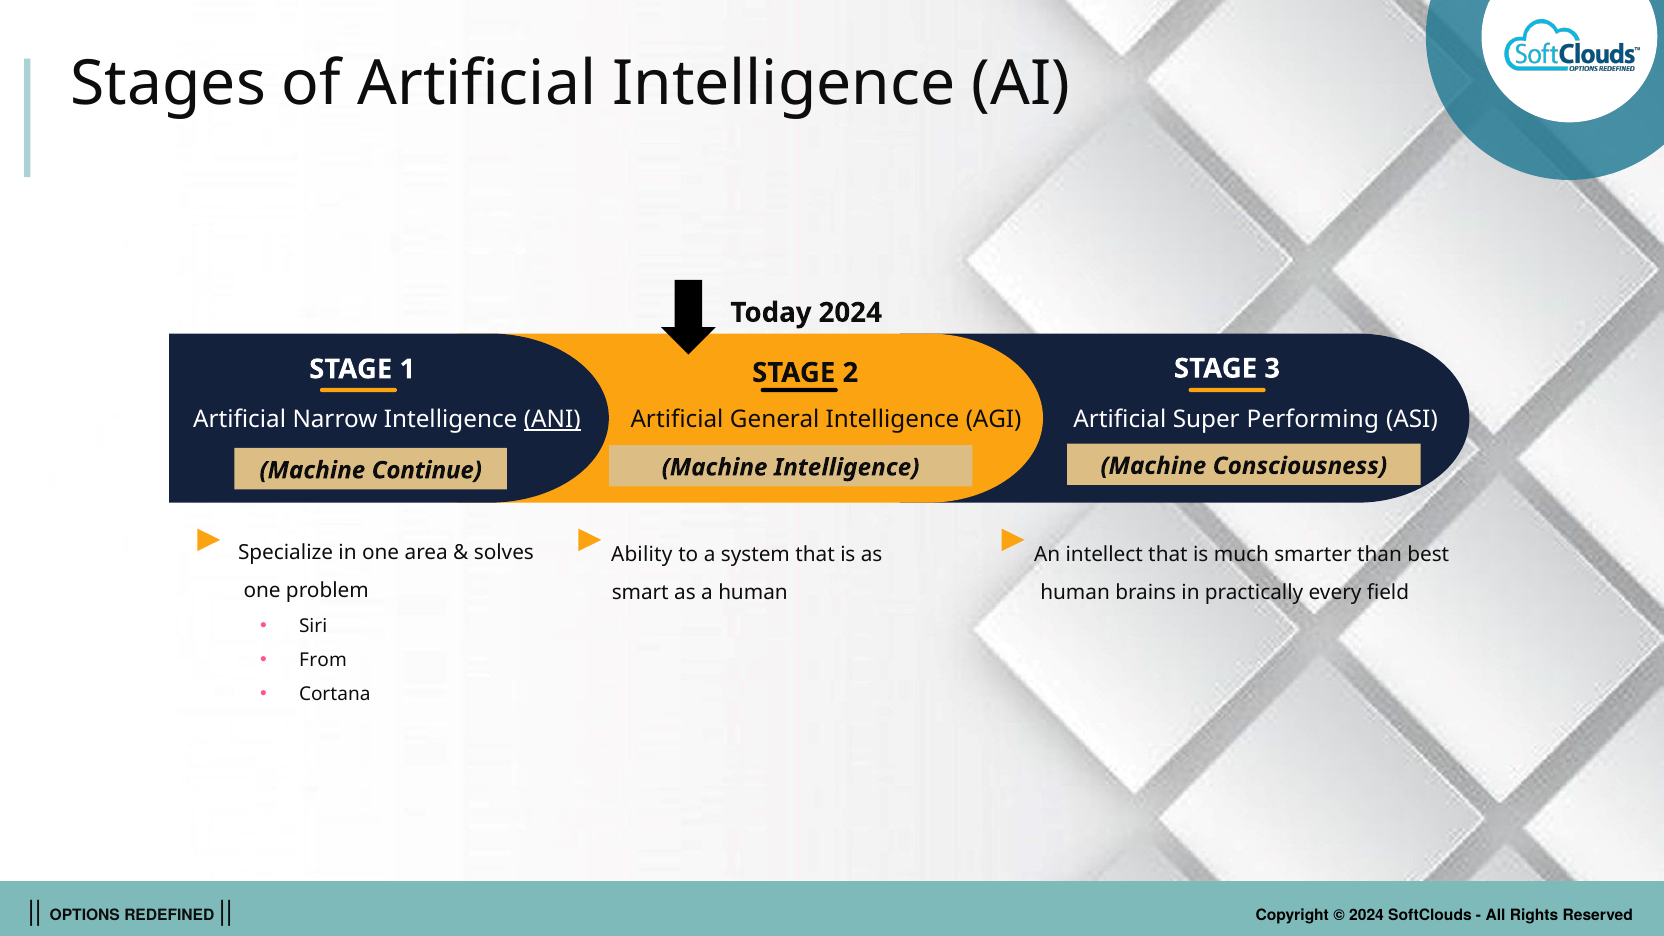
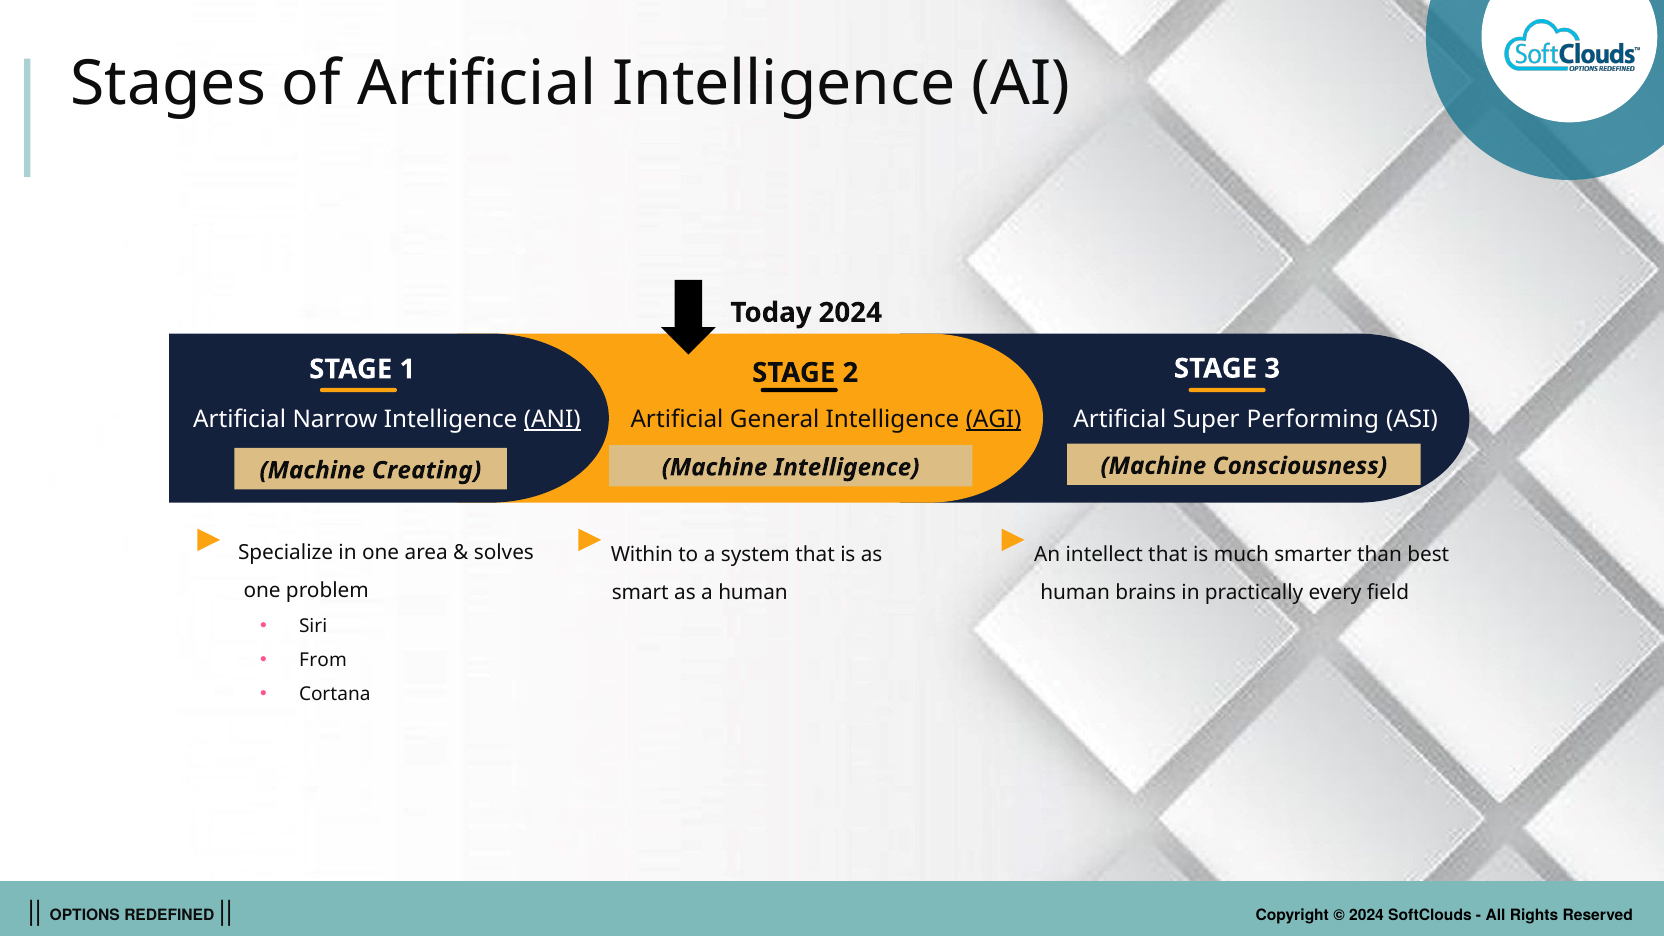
AGI underline: none -> present
Continue: Continue -> Creating
Ability: Ability -> Within
